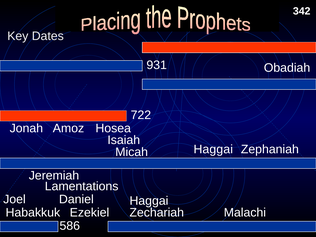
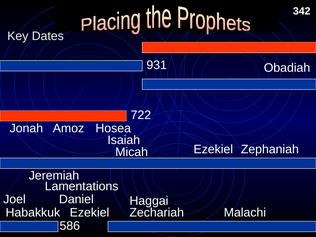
Micah Haggai: Haggai -> Ezekiel
